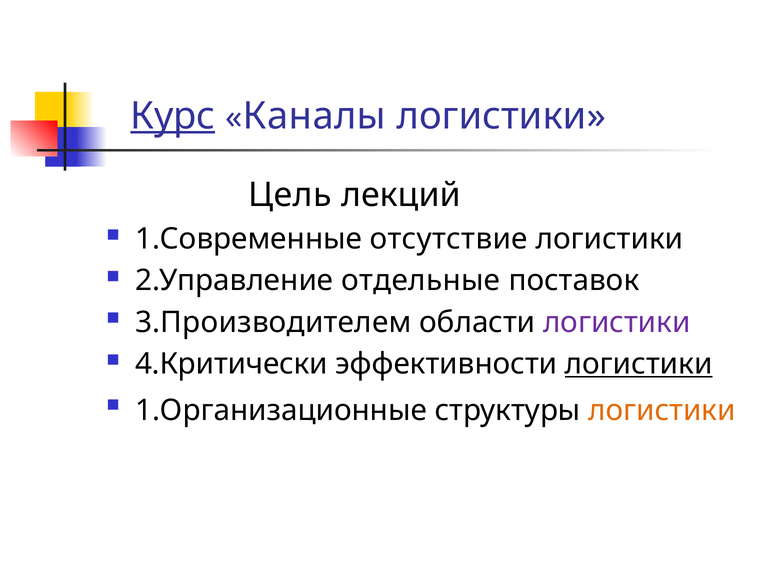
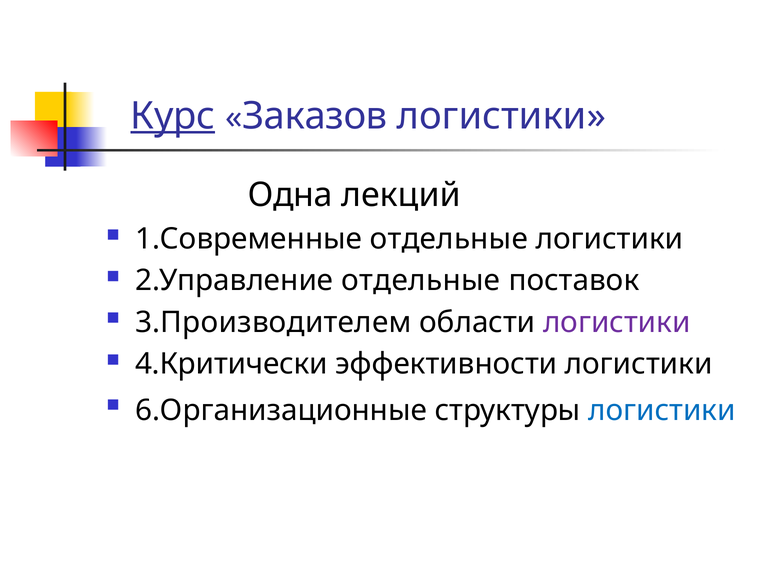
Каналы: Каналы -> Заказов
Цель: Цель -> Одна
1.Современные отсутствие: отсутствие -> отдельные
логистики at (639, 364) underline: present -> none
1.Организационные: 1.Организационные -> 6.Организационные
логистики at (662, 411) colour: orange -> blue
